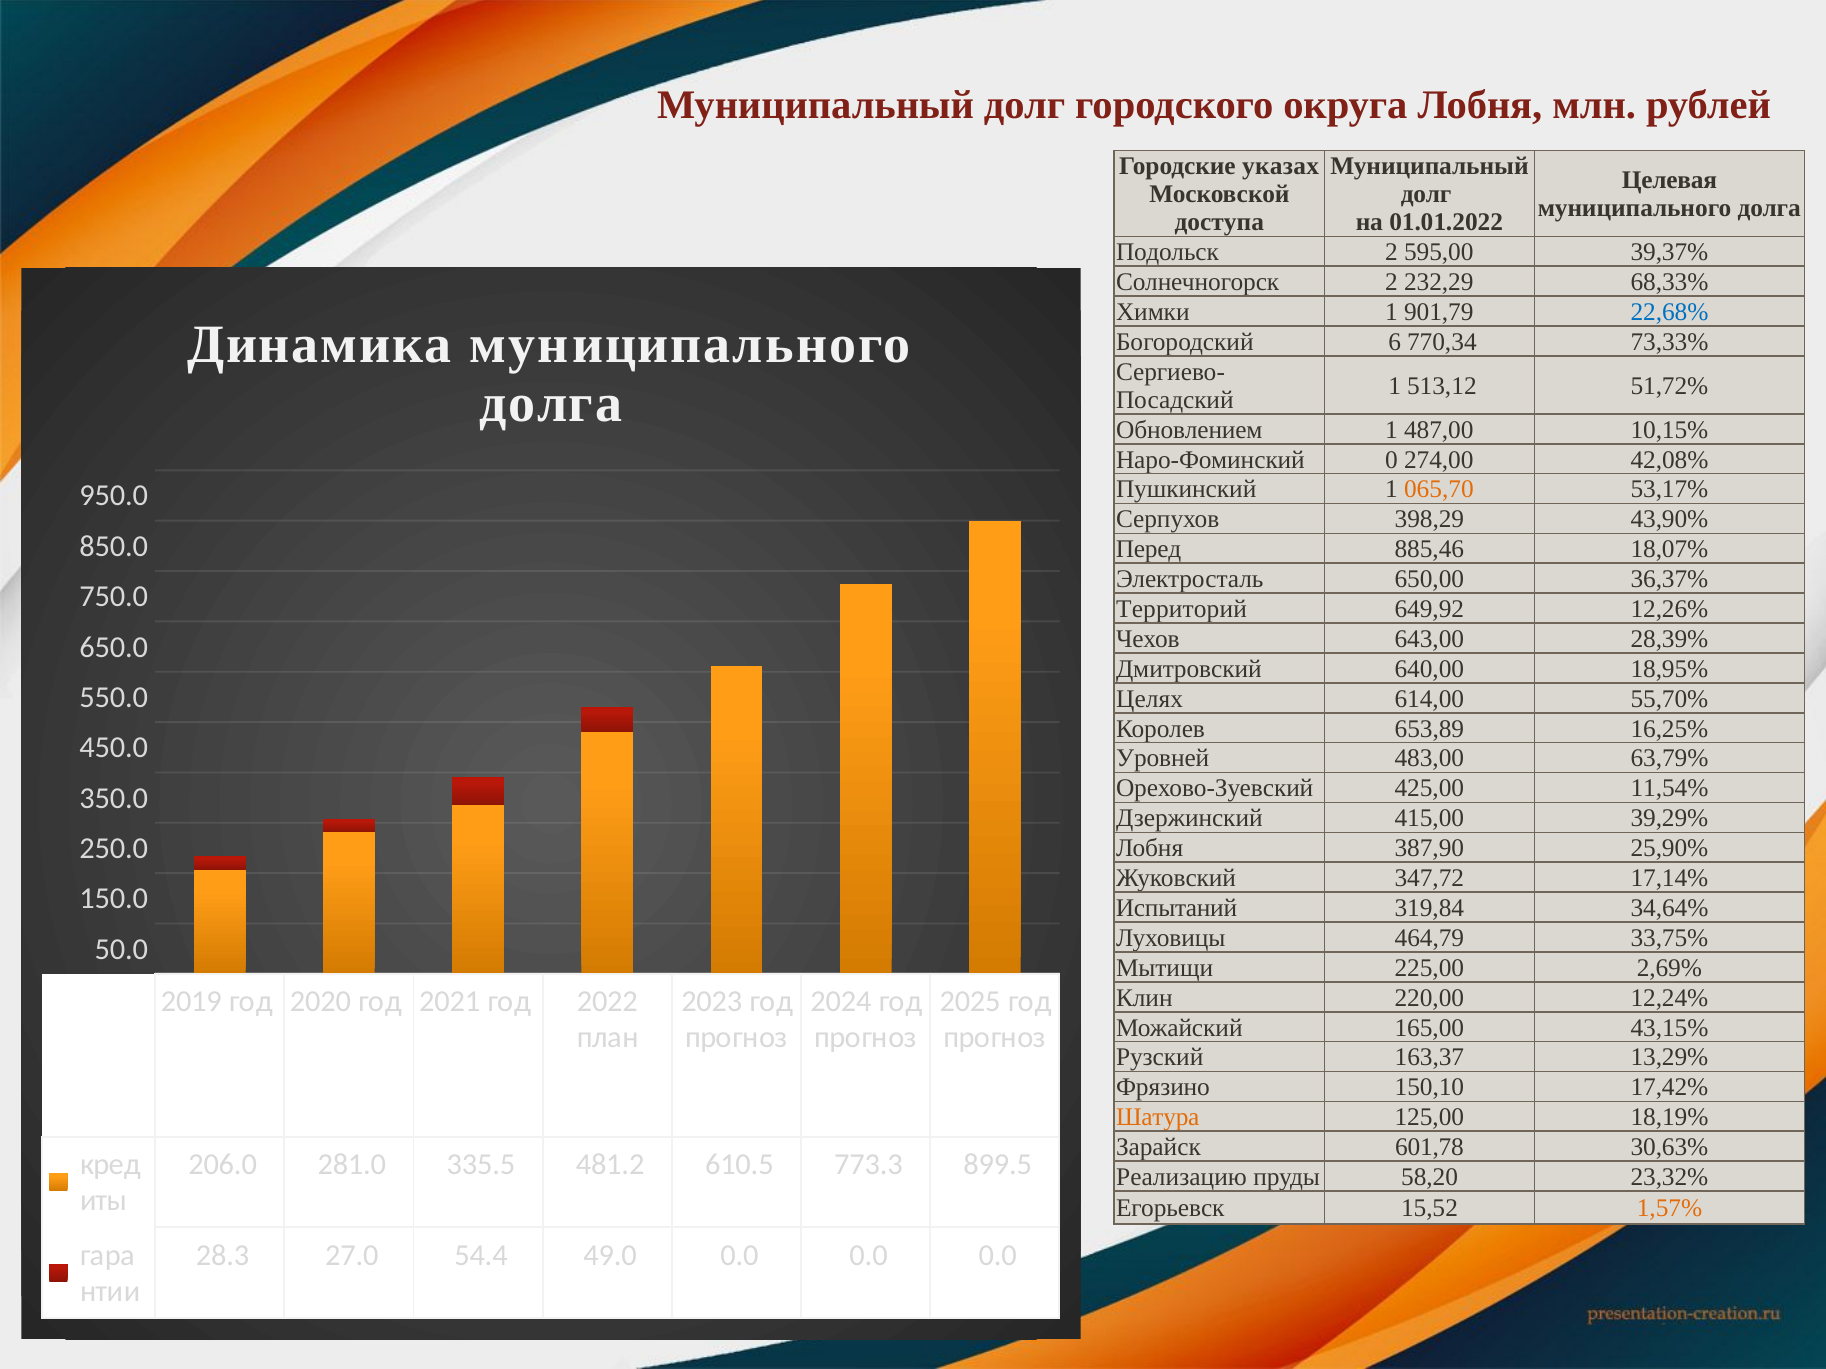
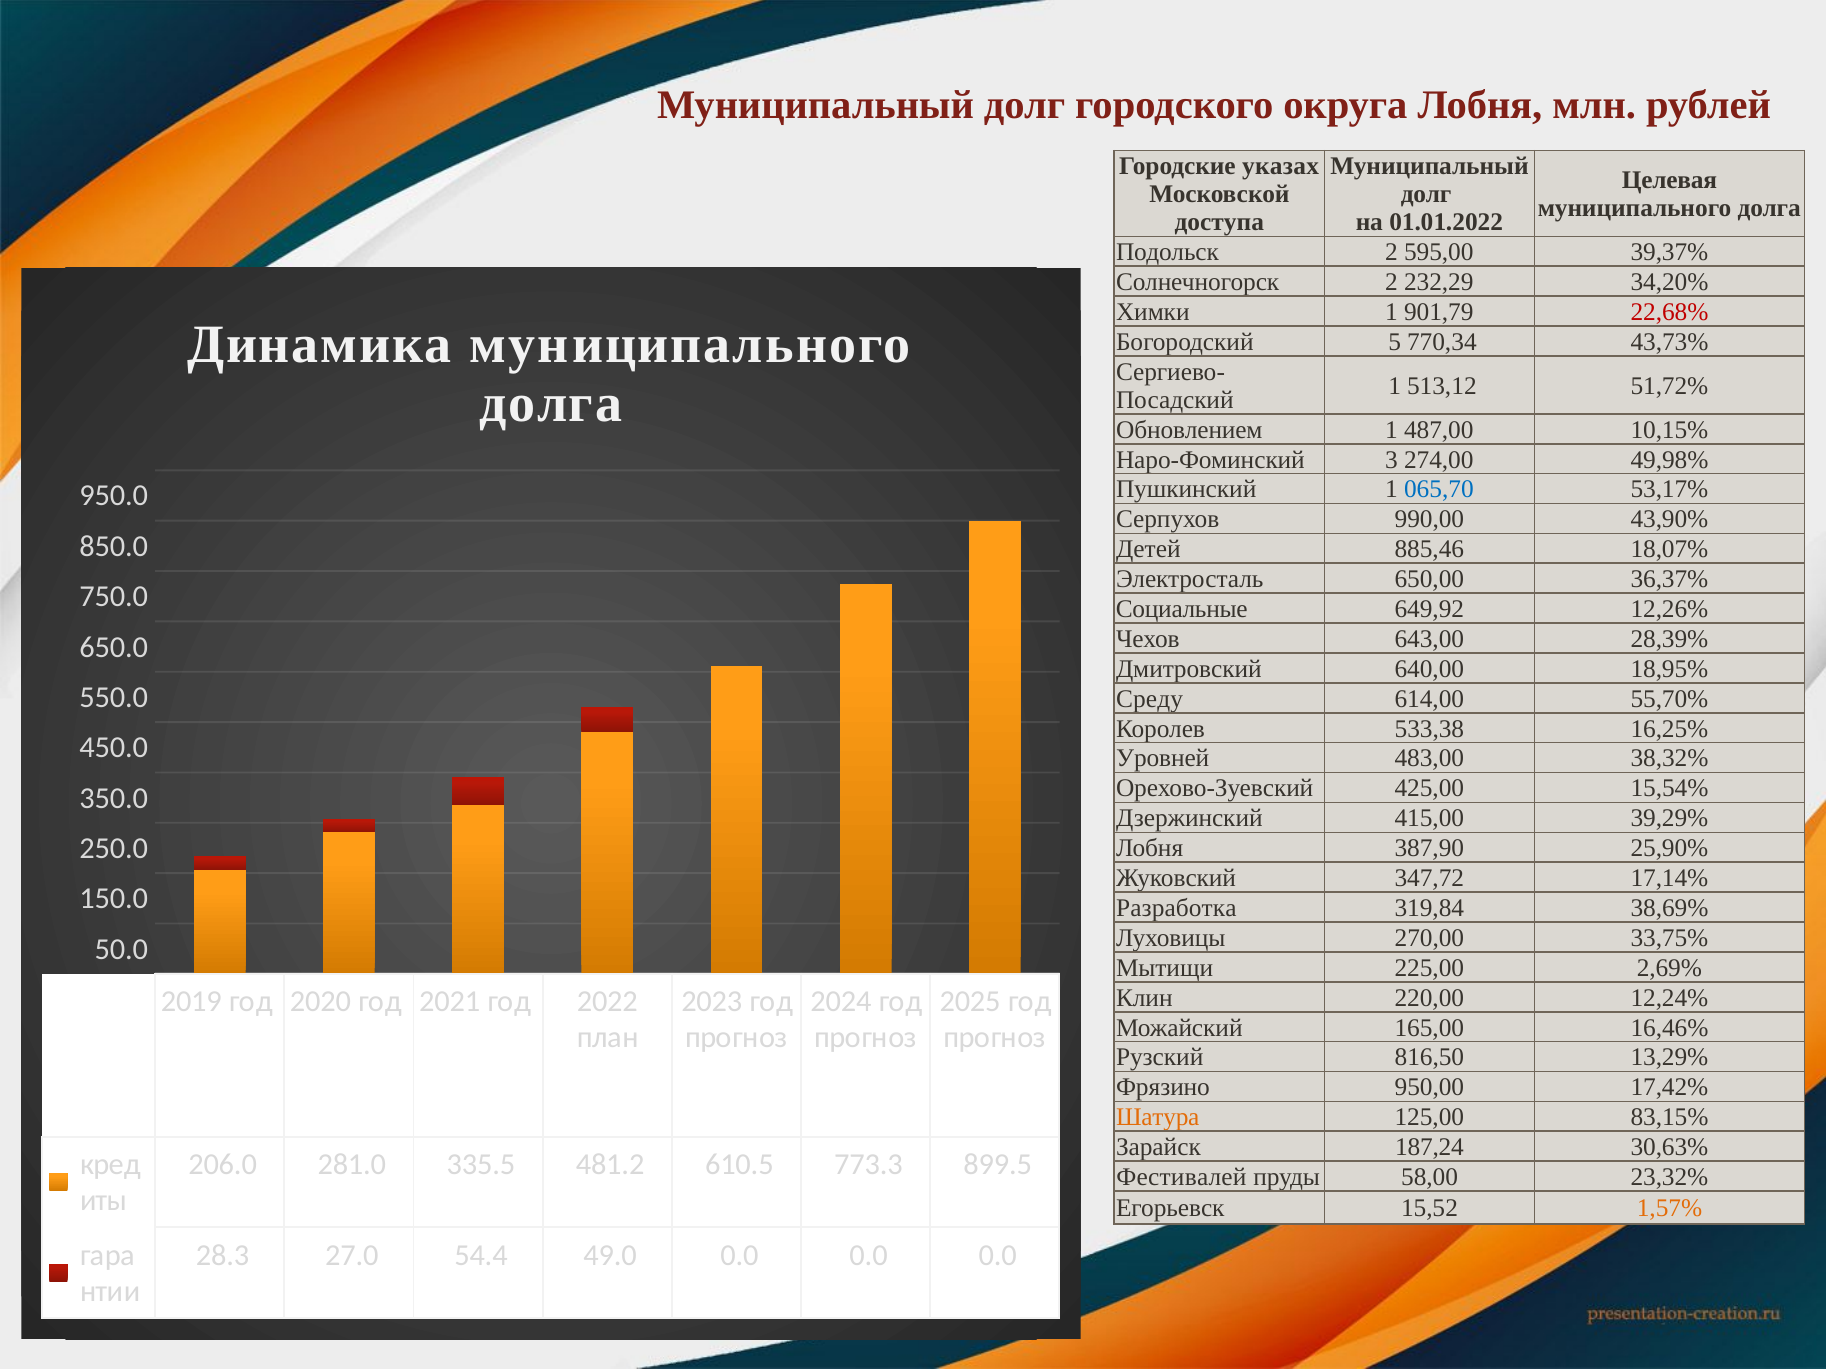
68,33%: 68,33% -> 34,20%
22,68% colour: blue -> red
6: 6 -> 5
73,33%: 73,33% -> 43,73%
0: 0 -> 3
42,08%: 42,08% -> 49,98%
065,70 colour: orange -> blue
398,29: 398,29 -> 990,00
Перед: Перед -> Детей
Территорий: Территорий -> Социальные
Целях: Целях -> Среду
653,89: 653,89 -> 533,38
63,79%: 63,79% -> 38,32%
11,54%: 11,54% -> 15,54%
Испытаний: Испытаний -> Разработка
34,64%: 34,64% -> 38,69%
464,79: 464,79 -> 270,00
43,15%: 43,15% -> 16,46%
163,37: 163,37 -> 816,50
150,10: 150,10 -> 950,00
18,19%: 18,19% -> 83,15%
601,78: 601,78 -> 187,24
Реализацию: Реализацию -> Фестивалей
58,20: 58,20 -> 58,00
